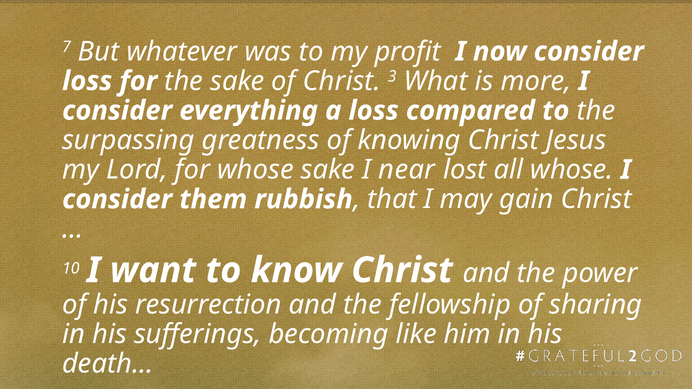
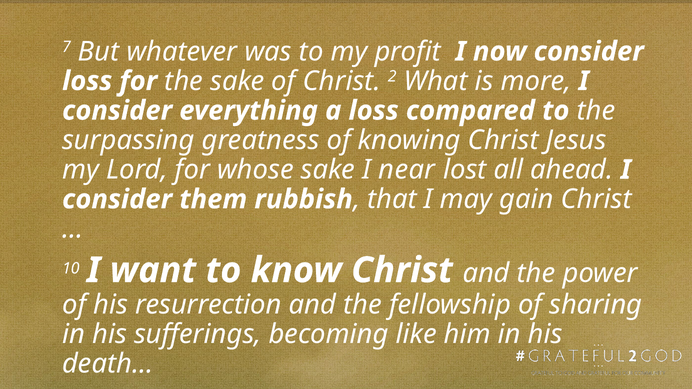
3: 3 -> 2
all whose: whose -> ahead
